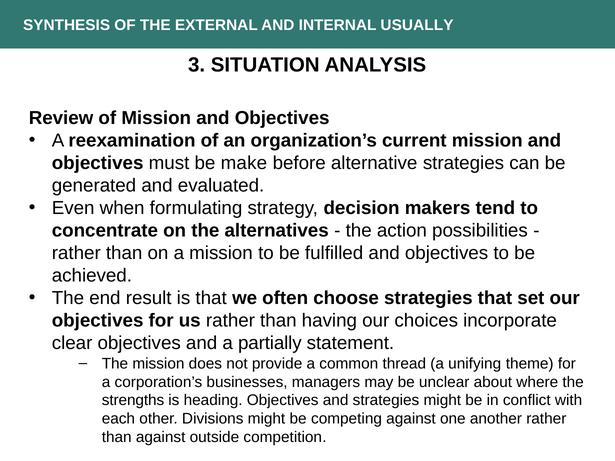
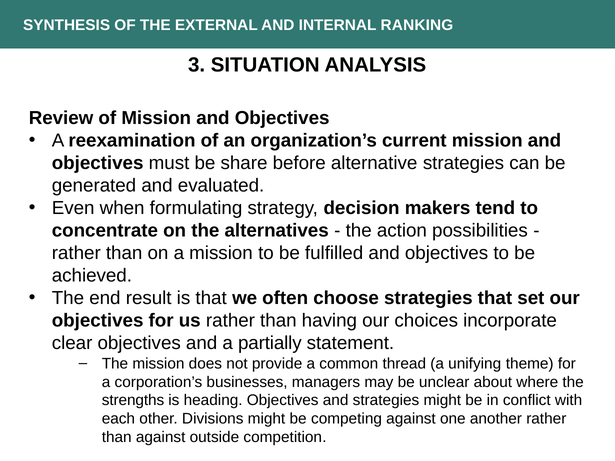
USUALLY: USUALLY -> RANKING
make: make -> share
